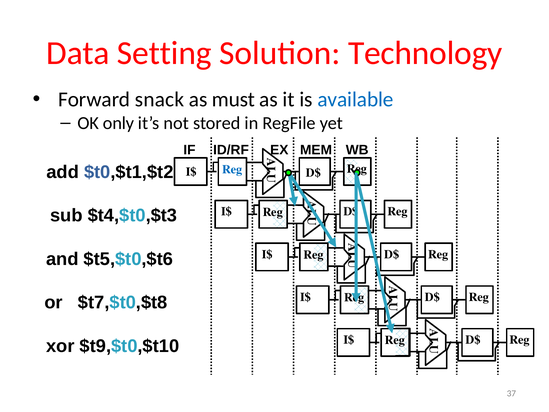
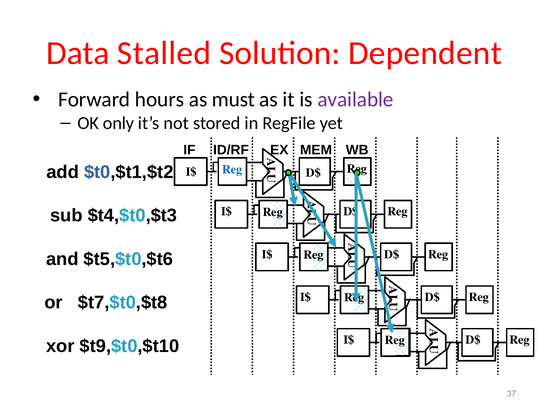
Setting: Setting -> Stalled
Technology: Technology -> Dependent
snack: snack -> hours
available colour: blue -> purple
